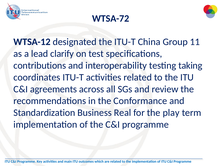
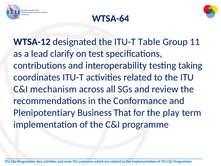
WTSA-72: WTSA-72 -> WTSA-64
China: China -> Table
agreements: agreements -> mechanism
Standardization: Standardization -> Plenipotentiary
Real: Real -> That
